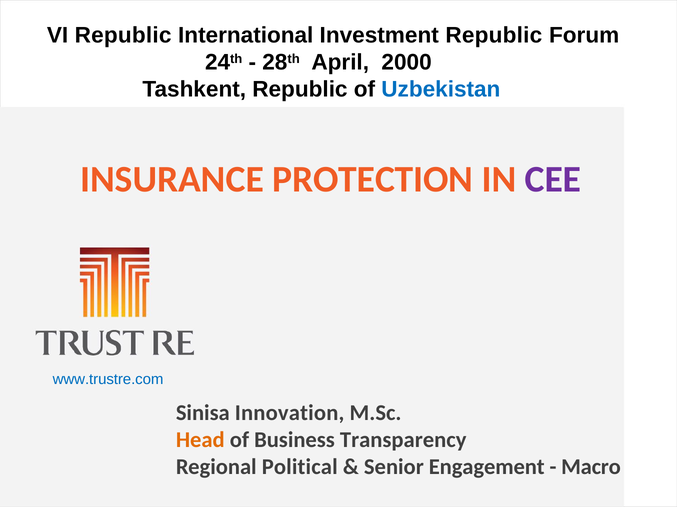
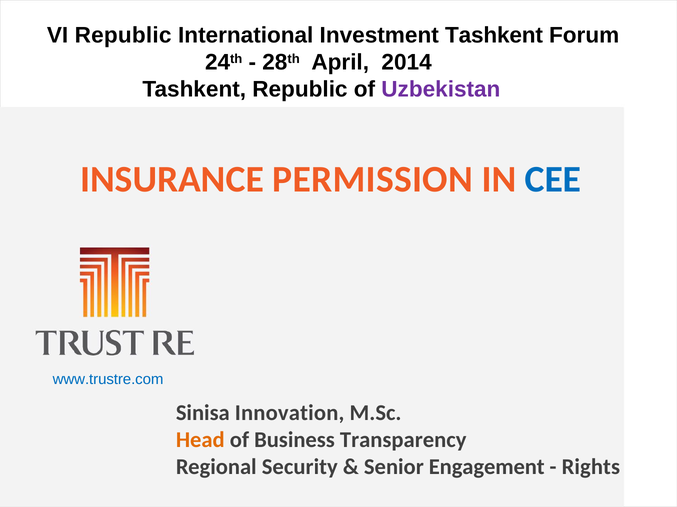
Investment Republic: Republic -> Tashkent
2000: 2000 -> 2014
Uzbekistan colour: blue -> purple
PROTECTION: PROTECTION -> PERMISSION
CEE colour: purple -> blue
Political: Political -> Security
Macro: Macro -> Rights
